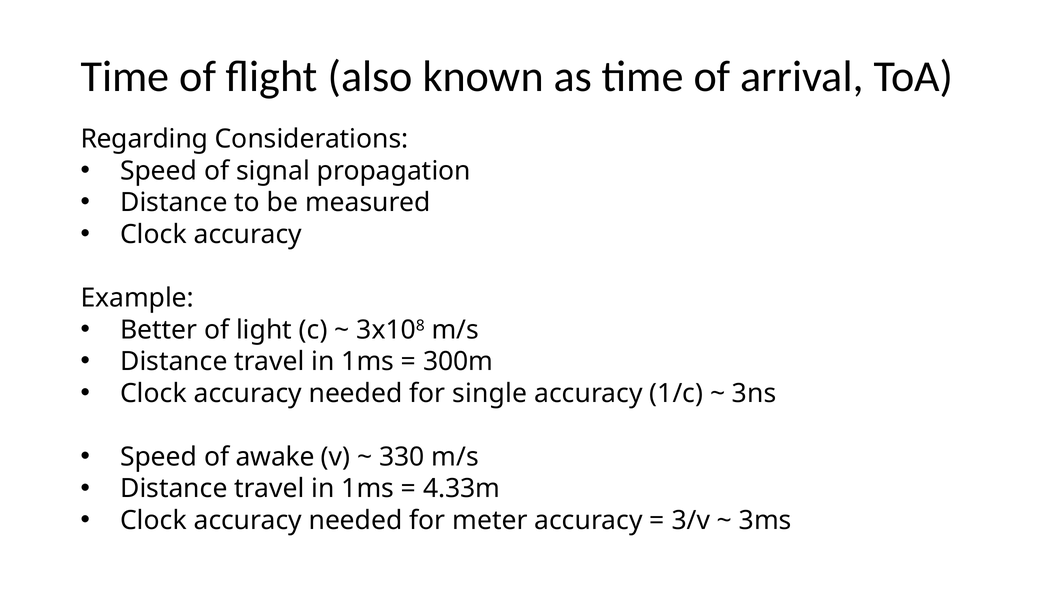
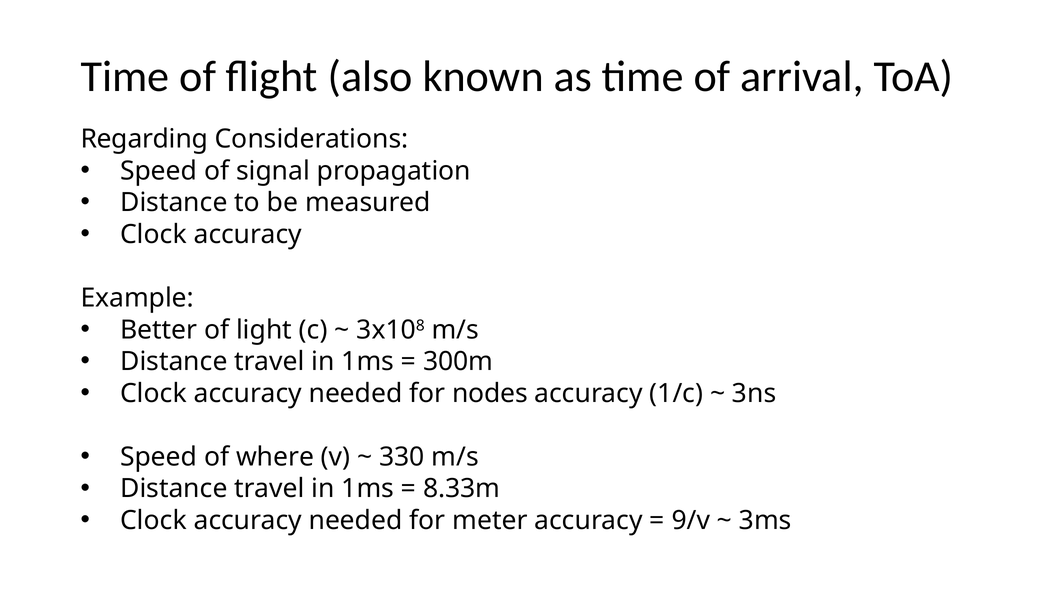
single: single -> nodes
awake: awake -> where
4.33m: 4.33m -> 8.33m
3/v: 3/v -> 9/v
